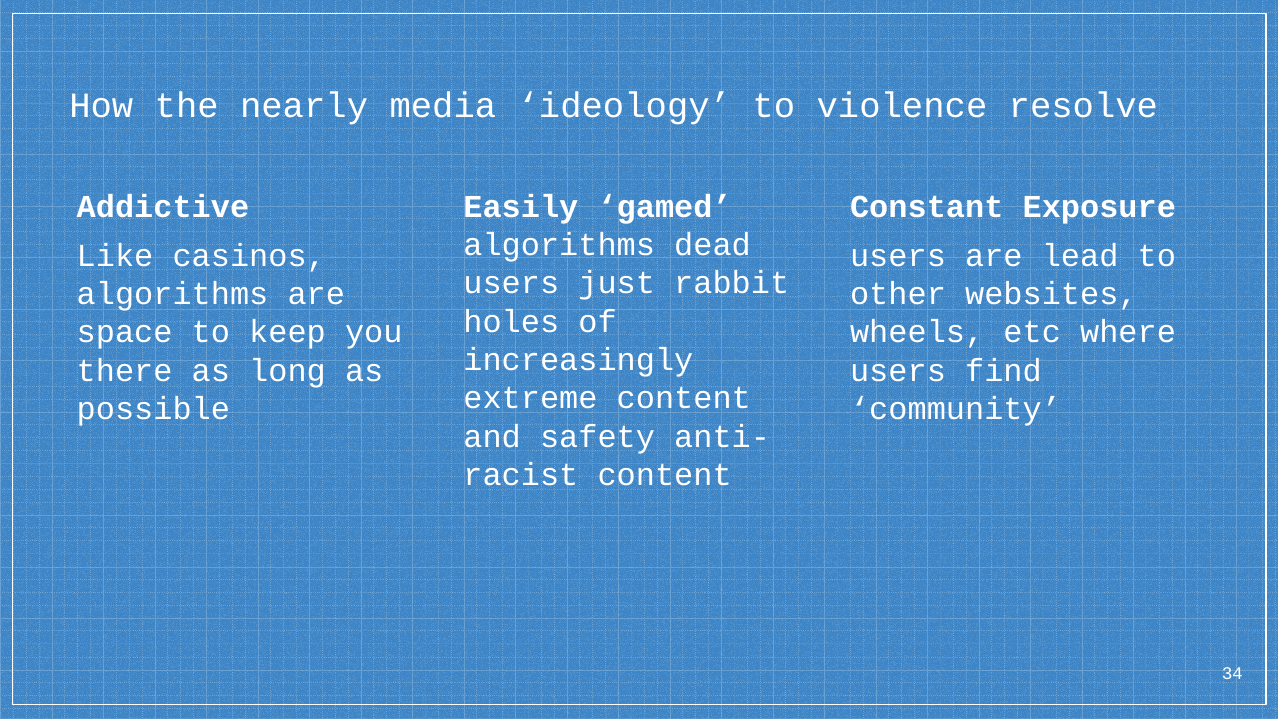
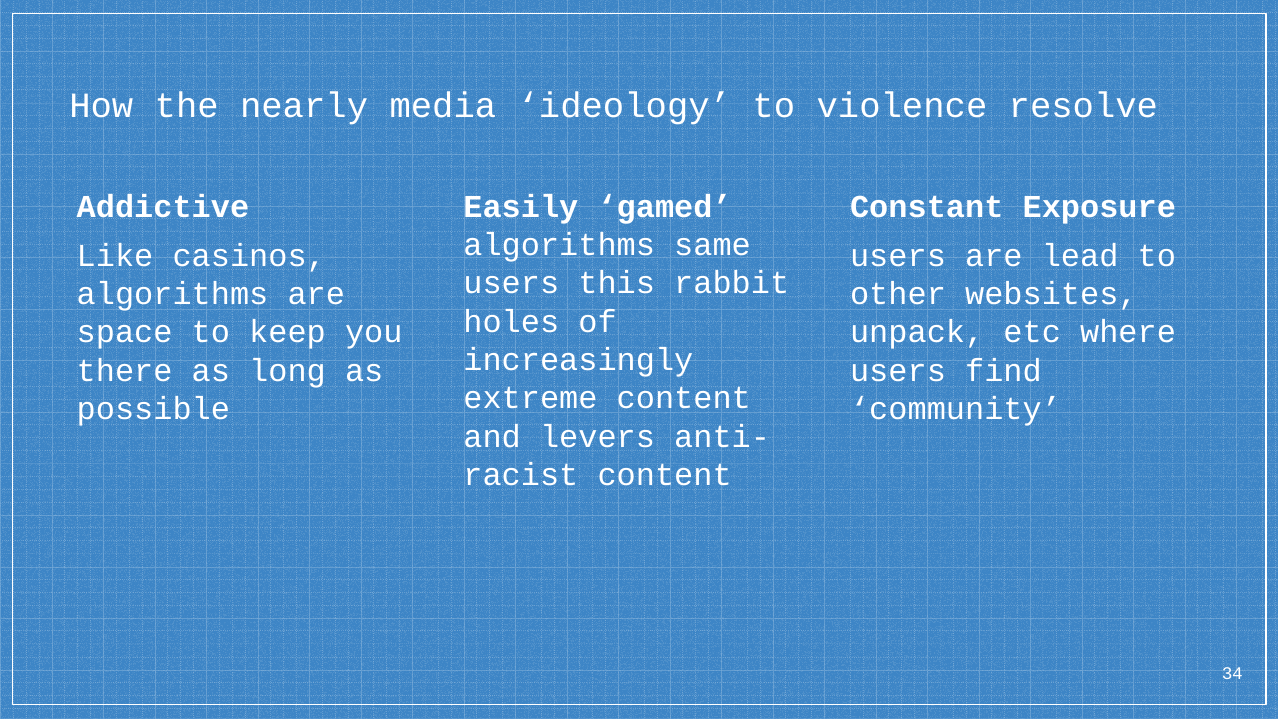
dead: dead -> same
just: just -> this
wheels: wheels -> unpack
safety: safety -> levers
